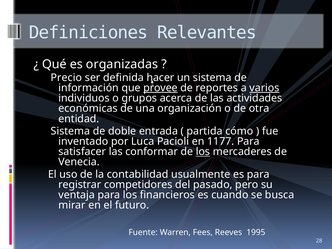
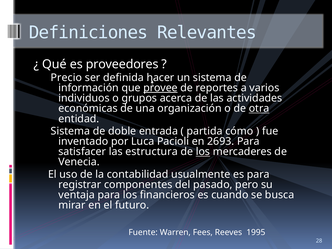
organizadas: organizadas -> proveedores
varios underline: present -> none
otra underline: none -> present
1177: 1177 -> 2693
conformar: conformar -> estructura
competidores: competidores -> componentes
